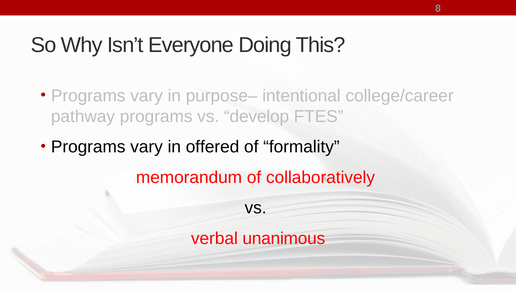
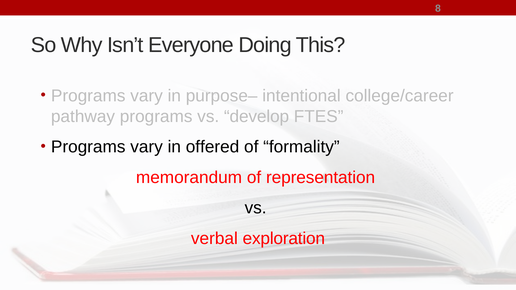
collaboratively: collaboratively -> representation
unanimous: unanimous -> exploration
